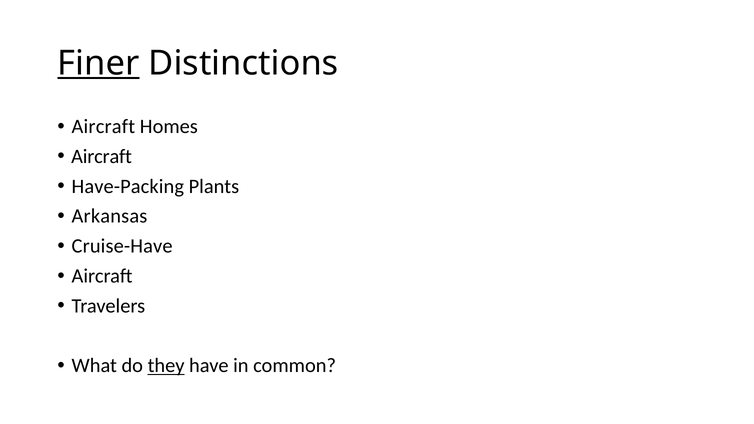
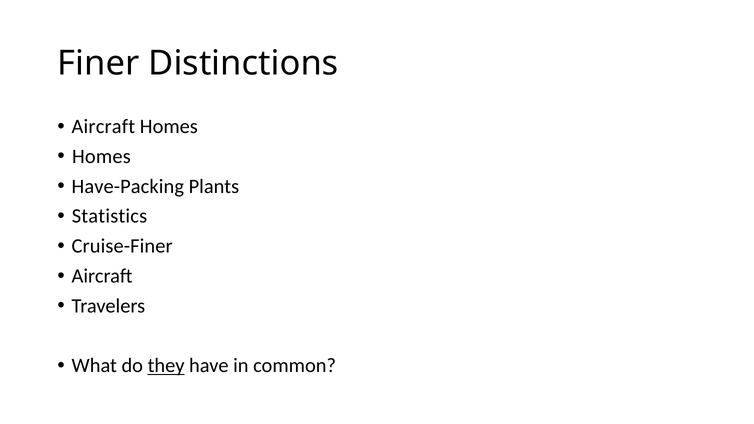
Finer underline: present -> none
Aircraft at (102, 157): Aircraft -> Homes
Arkansas: Arkansas -> Statistics
Cruise-Have: Cruise-Have -> Cruise-Finer
